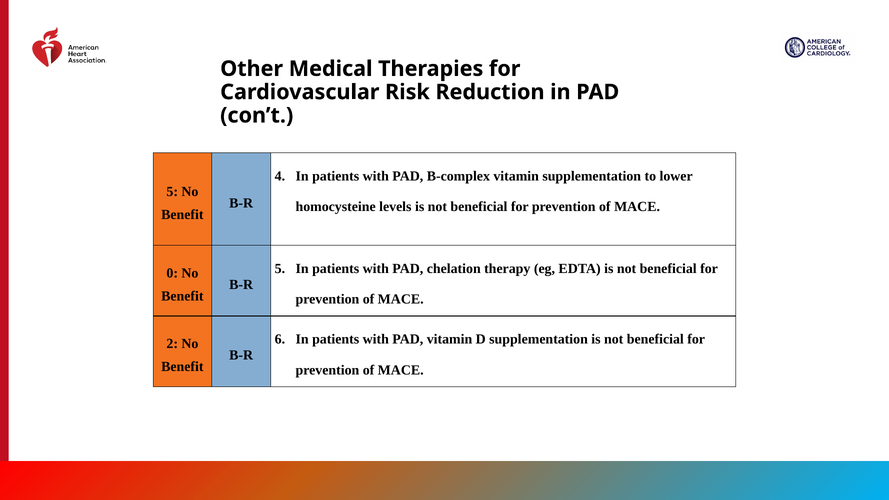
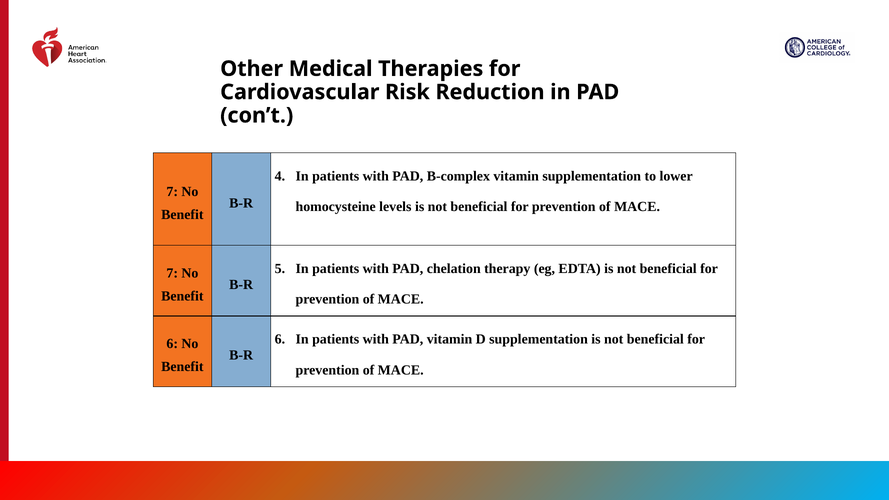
5 at (172, 192): 5 -> 7
0 at (172, 273): 0 -> 7
2 at (172, 344): 2 -> 6
